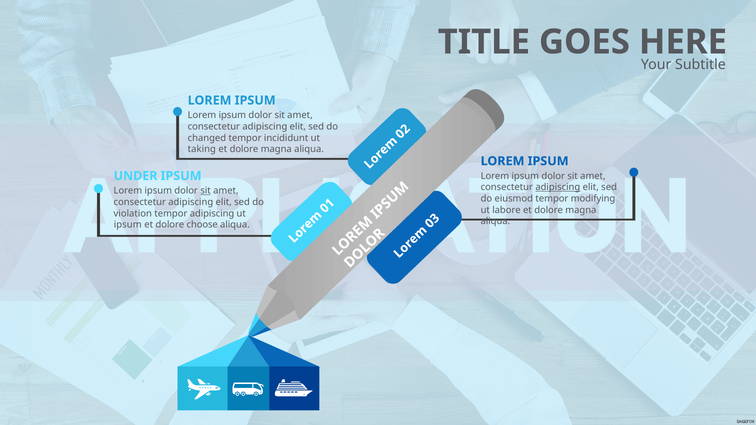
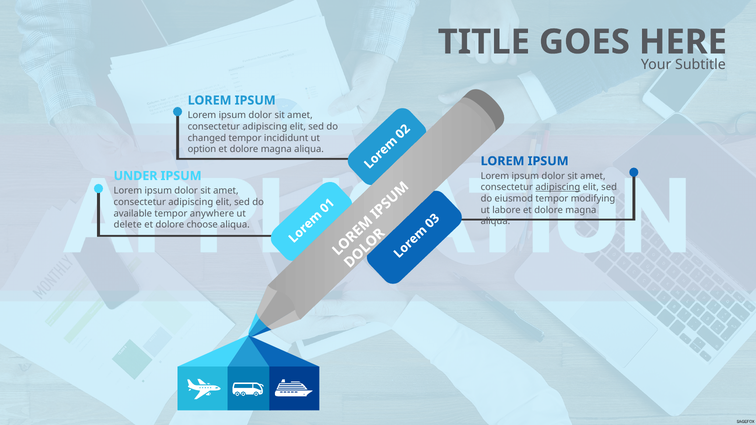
taking: taking -> option
sit at (206, 191) underline: present -> none
violation: violation -> available
tempor adipiscing: adipiscing -> anywhere
ipsum at (128, 225): ipsum -> delete
